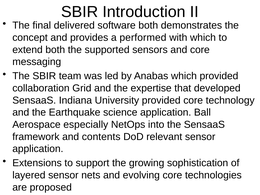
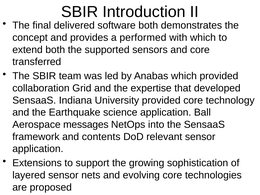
messaging: messaging -> transferred
especially: especially -> messages
